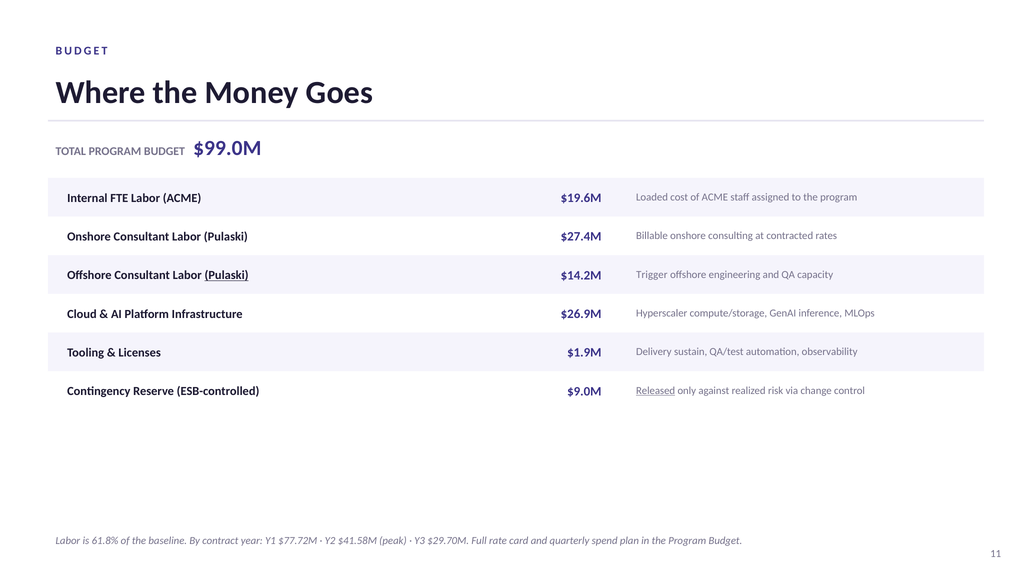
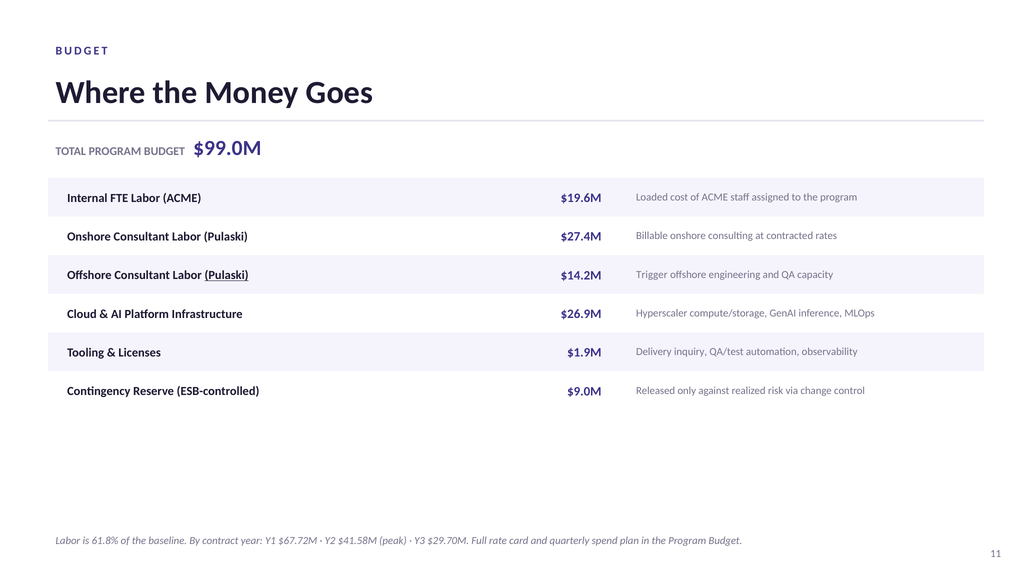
sustain: sustain -> inquiry
Released underline: present -> none
$77.72M: $77.72M -> $67.72M
